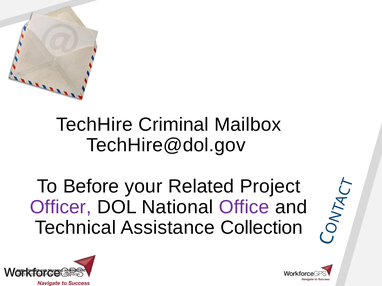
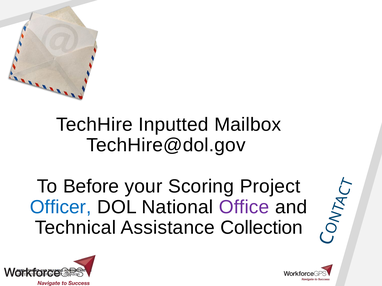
Criminal: Criminal -> Inputted
Related: Related -> Scoring
Officer colour: purple -> blue
